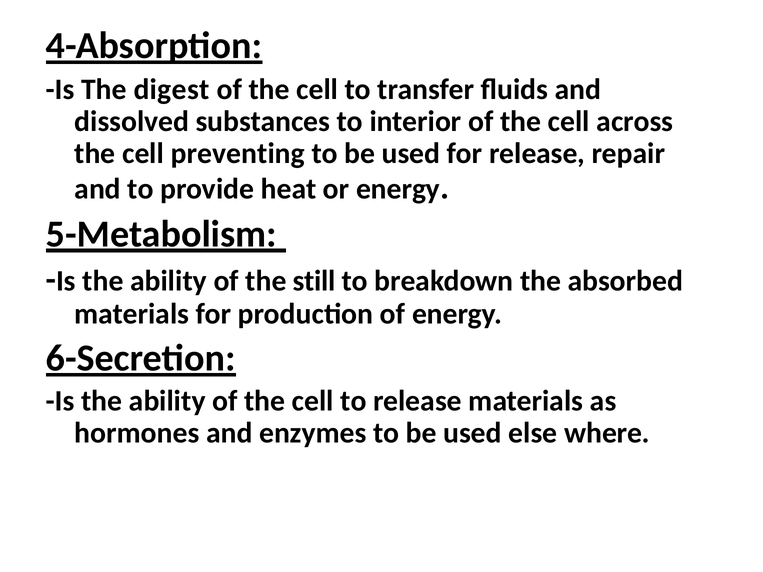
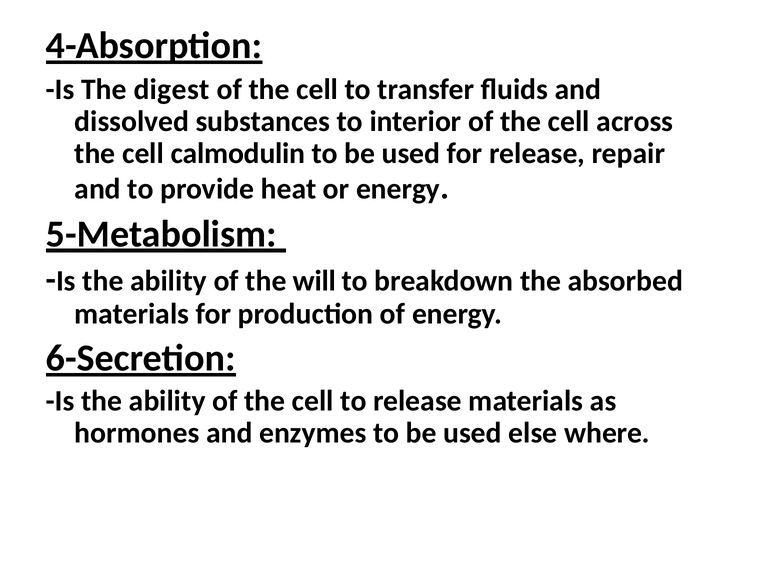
preventing: preventing -> calmodulin
still: still -> will
